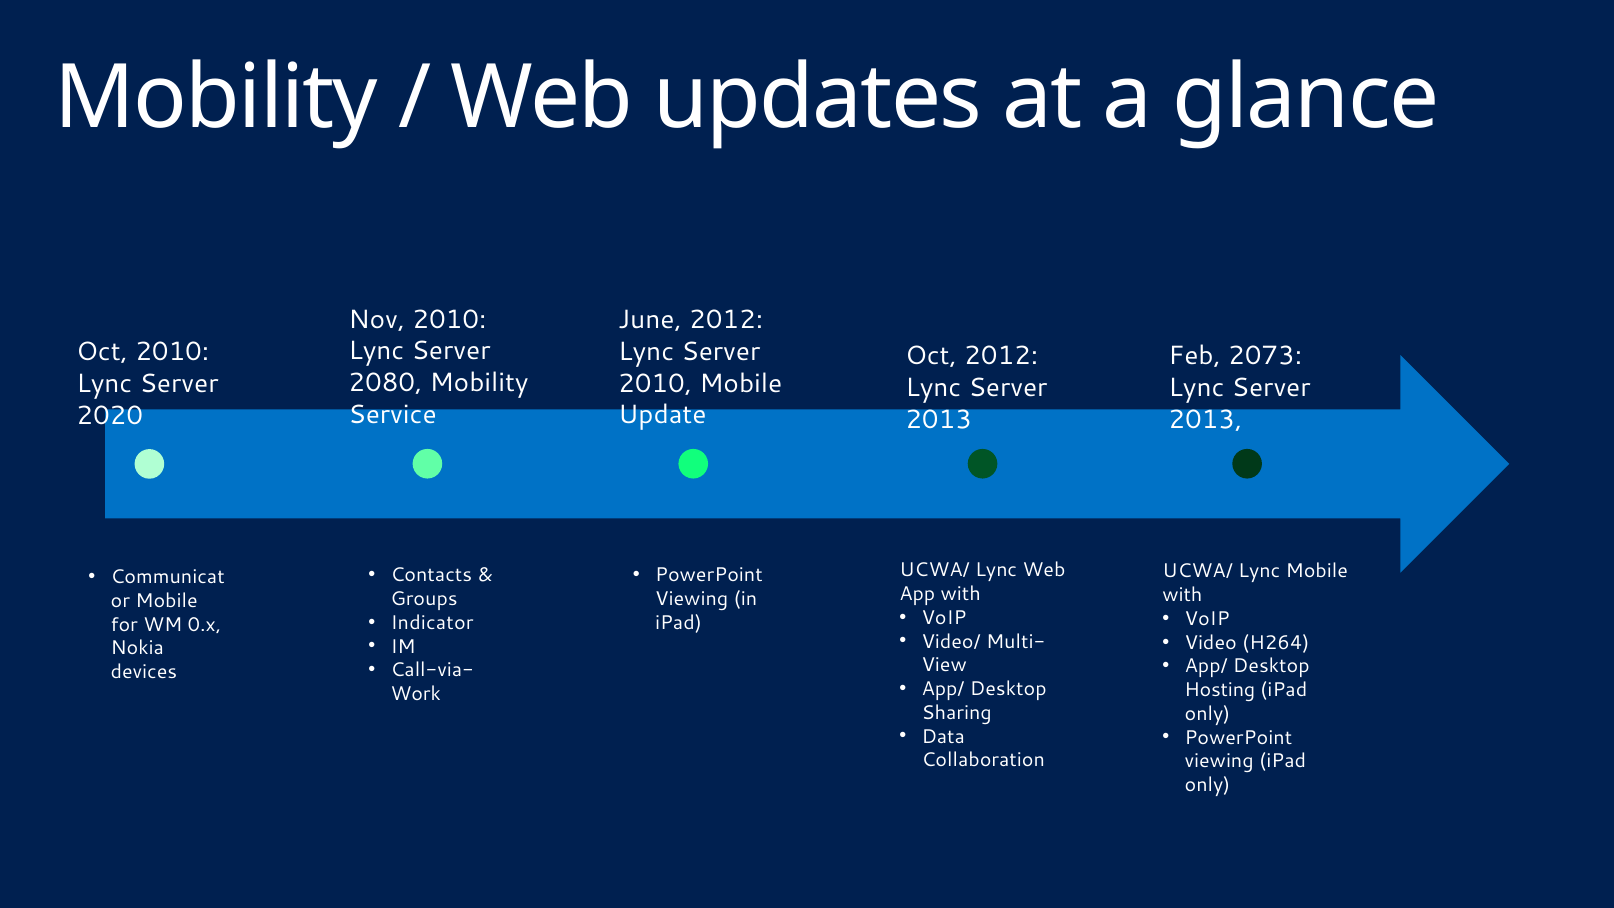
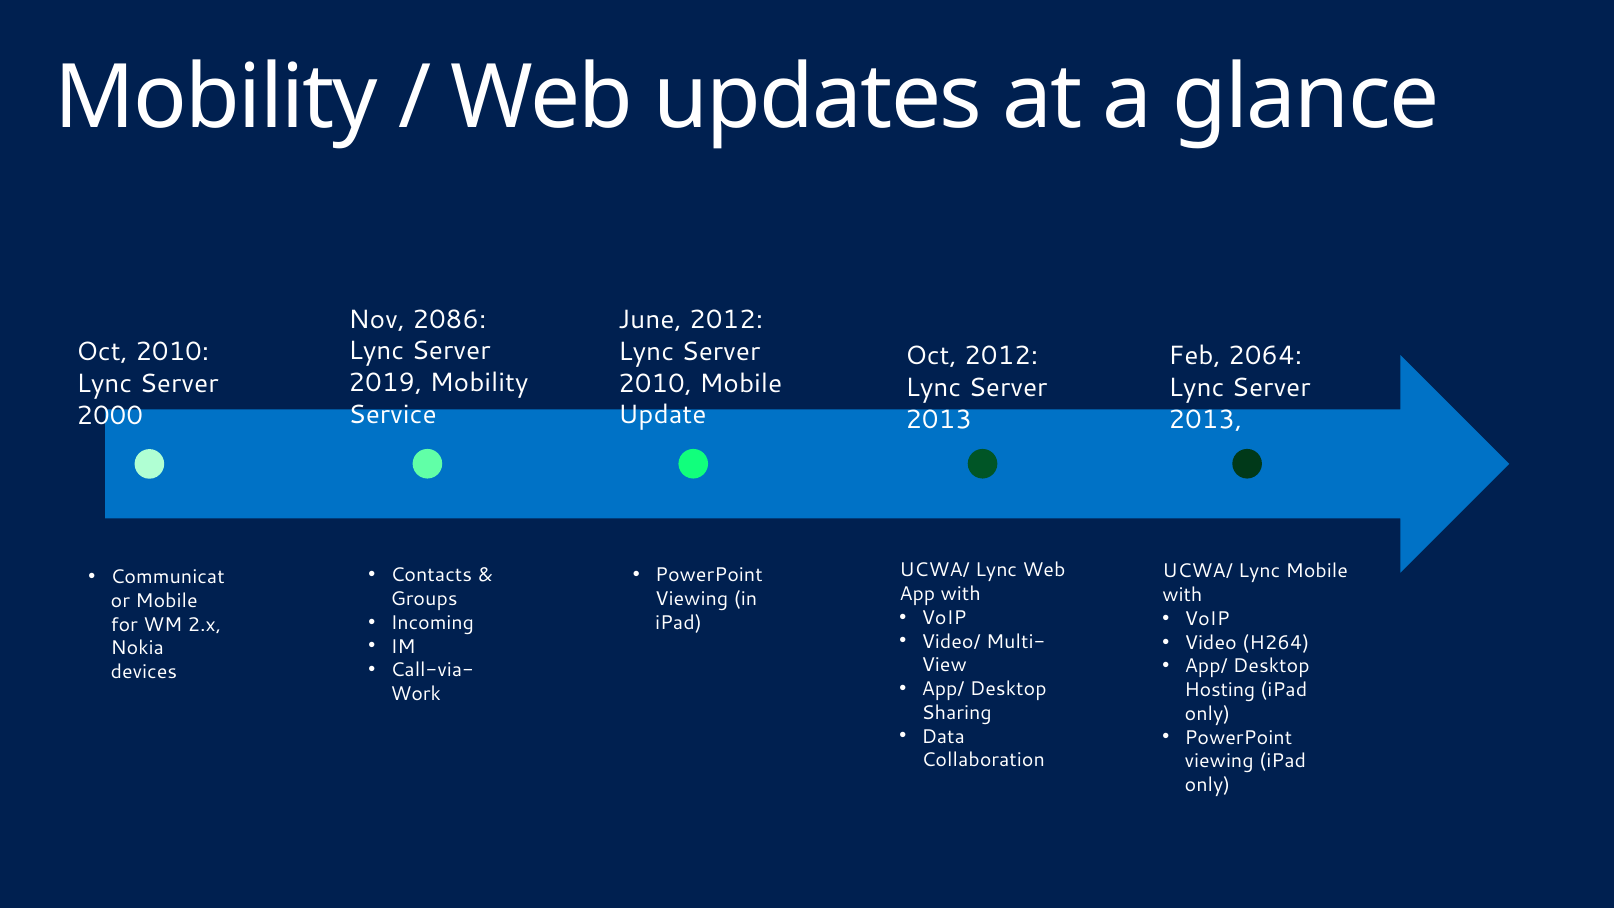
Nov 2010: 2010 -> 2086
2073: 2073 -> 2064
2080: 2080 -> 2019
2020: 2020 -> 2000
Indicator: Indicator -> Incoming
0.x: 0.x -> 2.x
